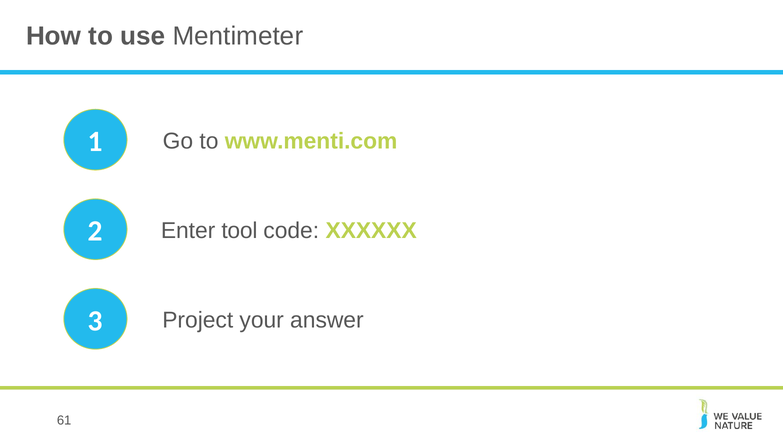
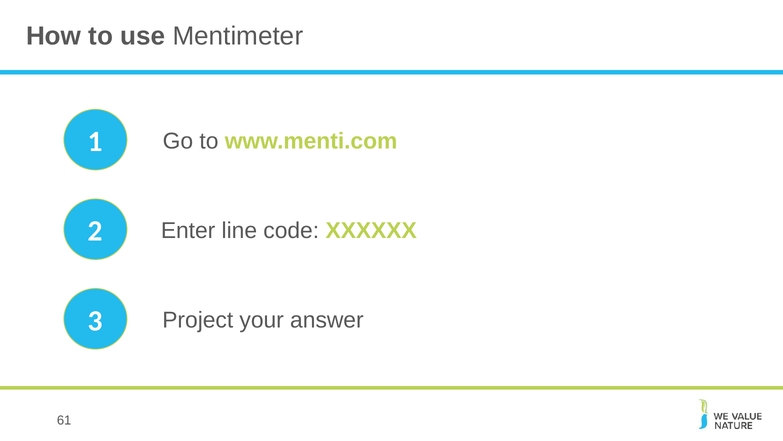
tool: tool -> line
